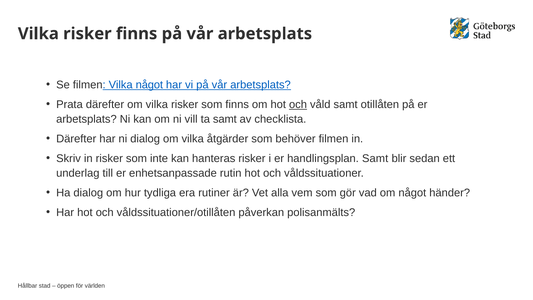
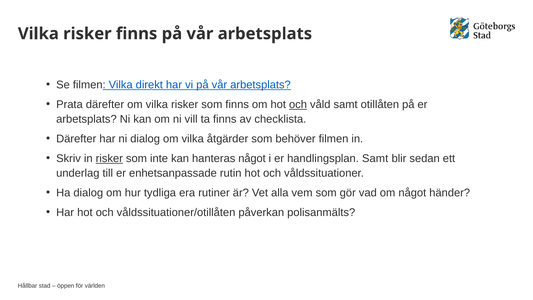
Vilka något: något -> direkt
ta samt: samt -> finns
risker at (109, 158) underline: none -> present
hanteras risker: risker -> något
